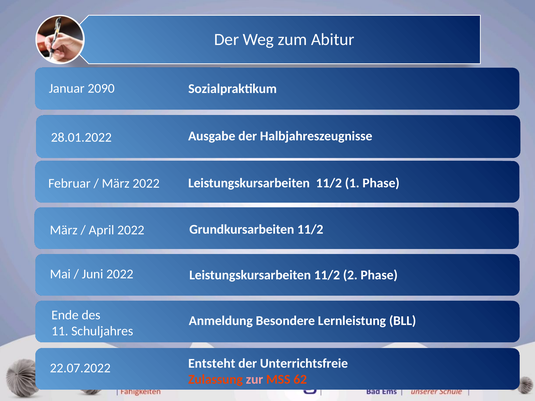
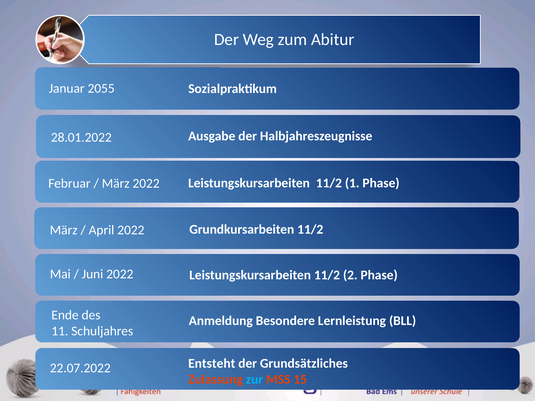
2090: 2090 -> 2055
Unterrichtsfreie: Unterrichtsfreie -> Grundsätzliches
zur colour: pink -> light blue
62: 62 -> 15
